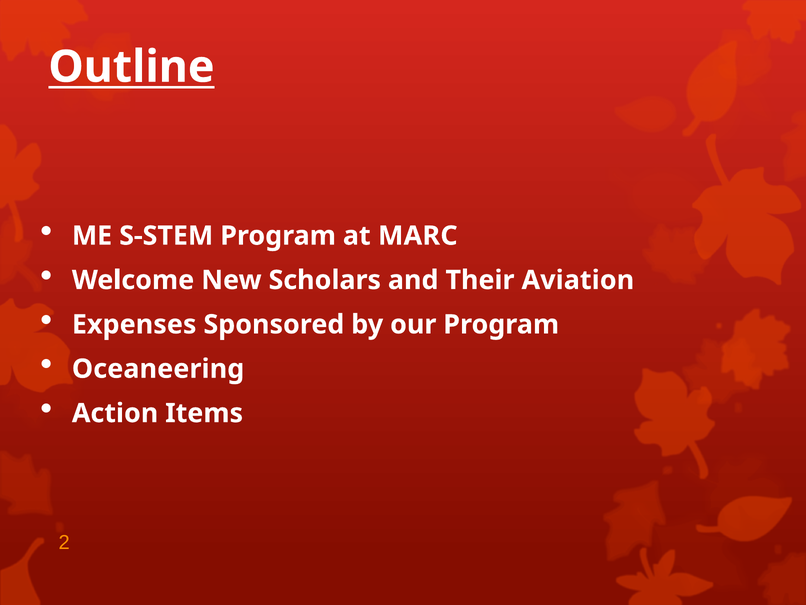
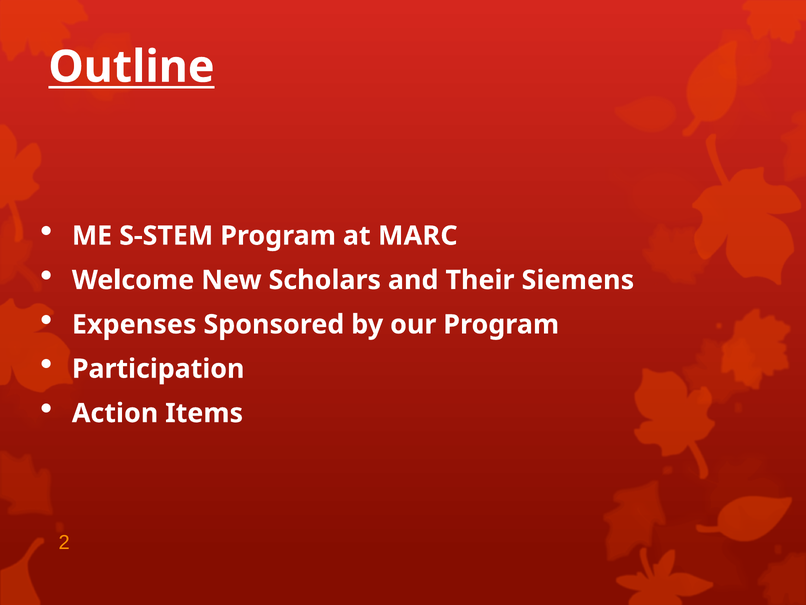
Aviation: Aviation -> Siemens
Oceaneering: Oceaneering -> Participation
